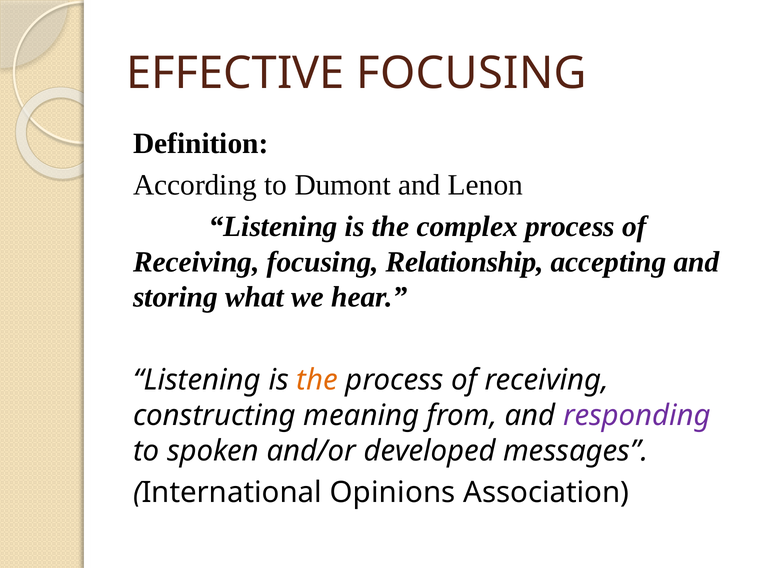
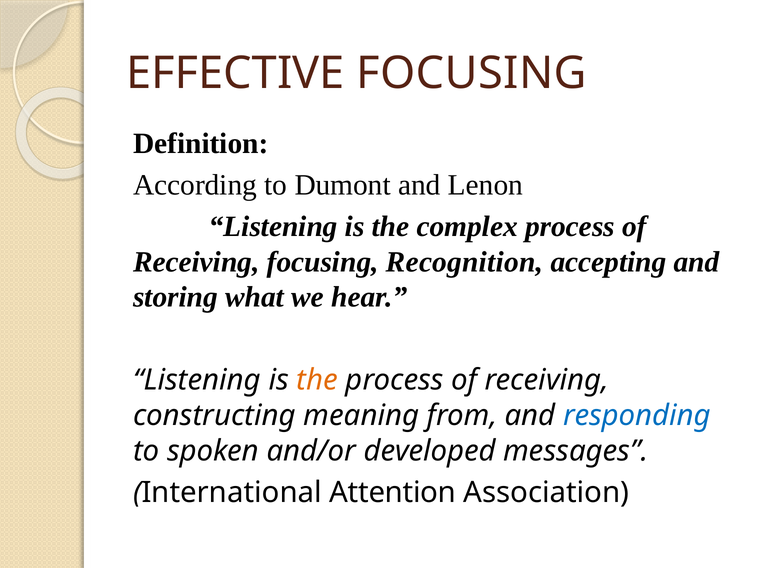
Relationship: Relationship -> Recognition
responding colour: purple -> blue
Opinions: Opinions -> Attention
